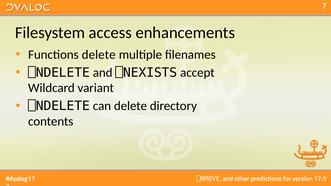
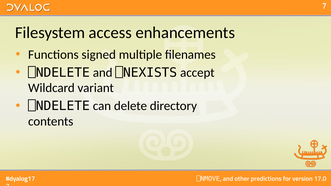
Functions delete: delete -> signed
